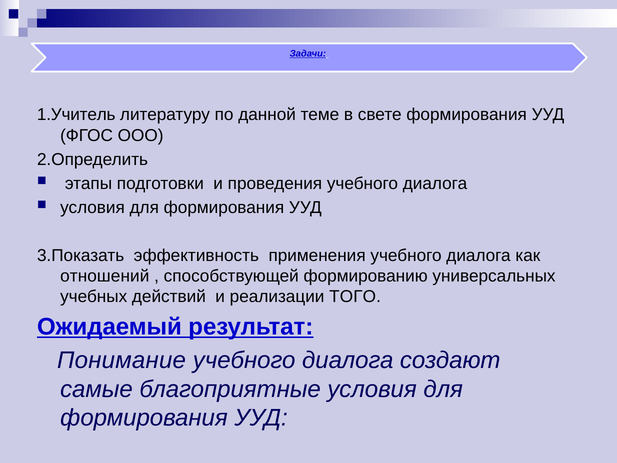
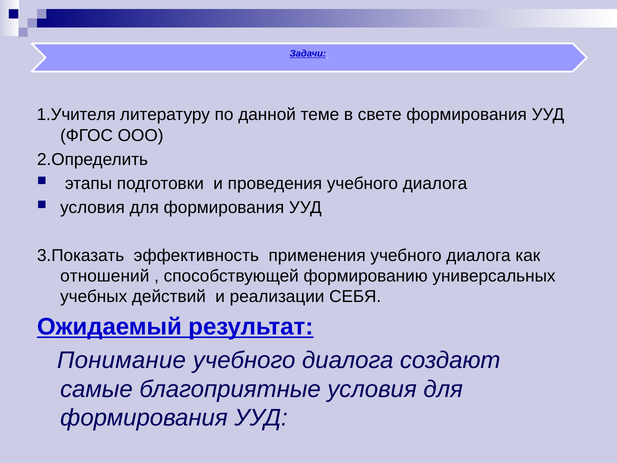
1.Учитель: 1.Учитель -> 1.Учителя
ТОГО: ТОГО -> СЕБЯ
